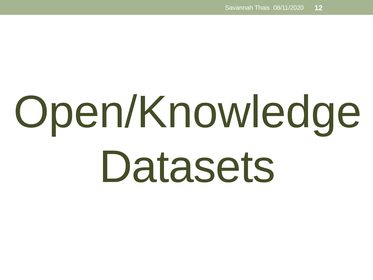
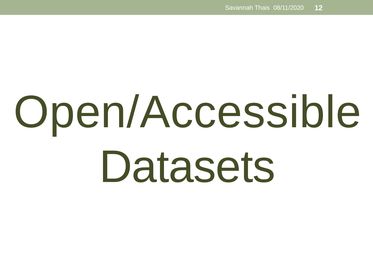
Open/Knowledge: Open/Knowledge -> Open/Accessible
